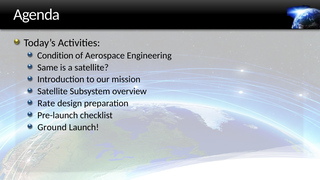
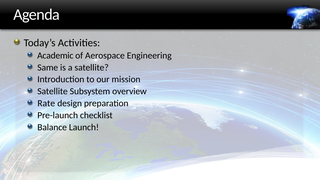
Condition: Condition -> Academic
Ground: Ground -> Balance
